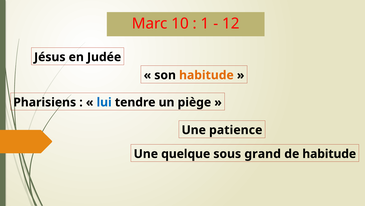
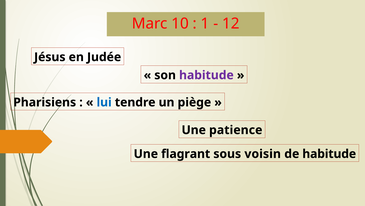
habitude at (206, 75) colour: orange -> purple
quelque: quelque -> flagrant
grand: grand -> voisin
